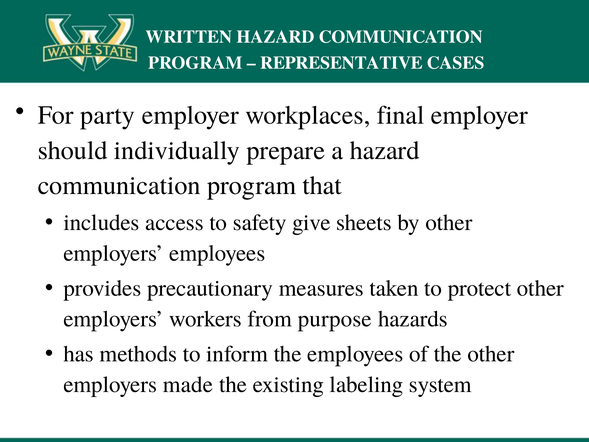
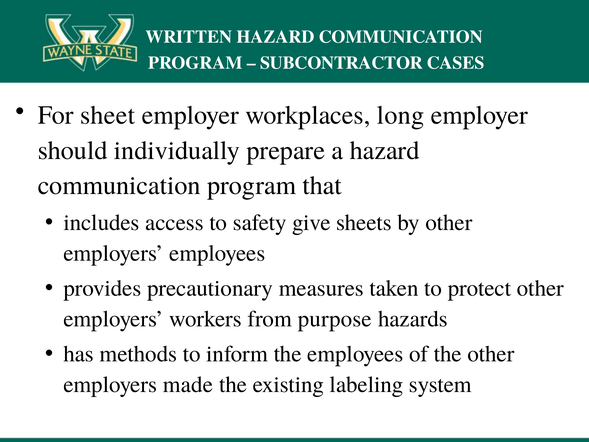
REPRESENTATIVE: REPRESENTATIVE -> SUBCONTRACTOR
party: party -> sheet
final: final -> long
